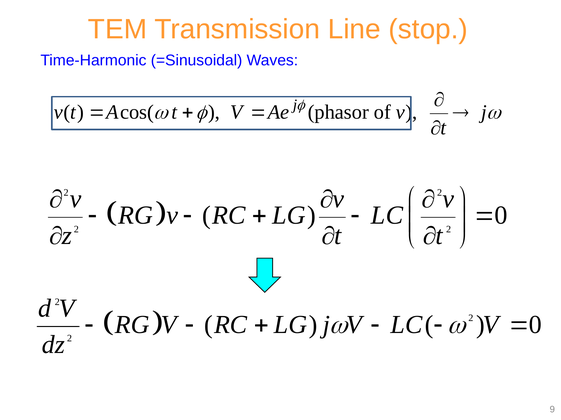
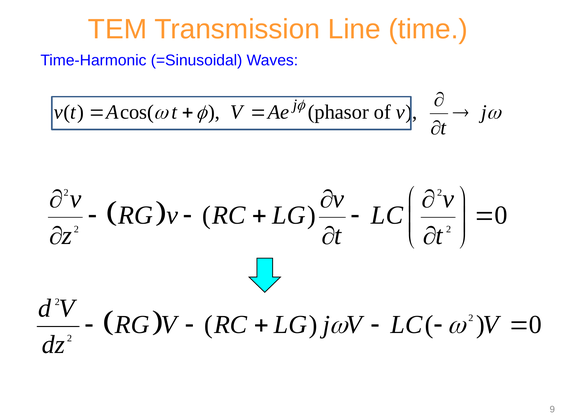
stop: stop -> time
